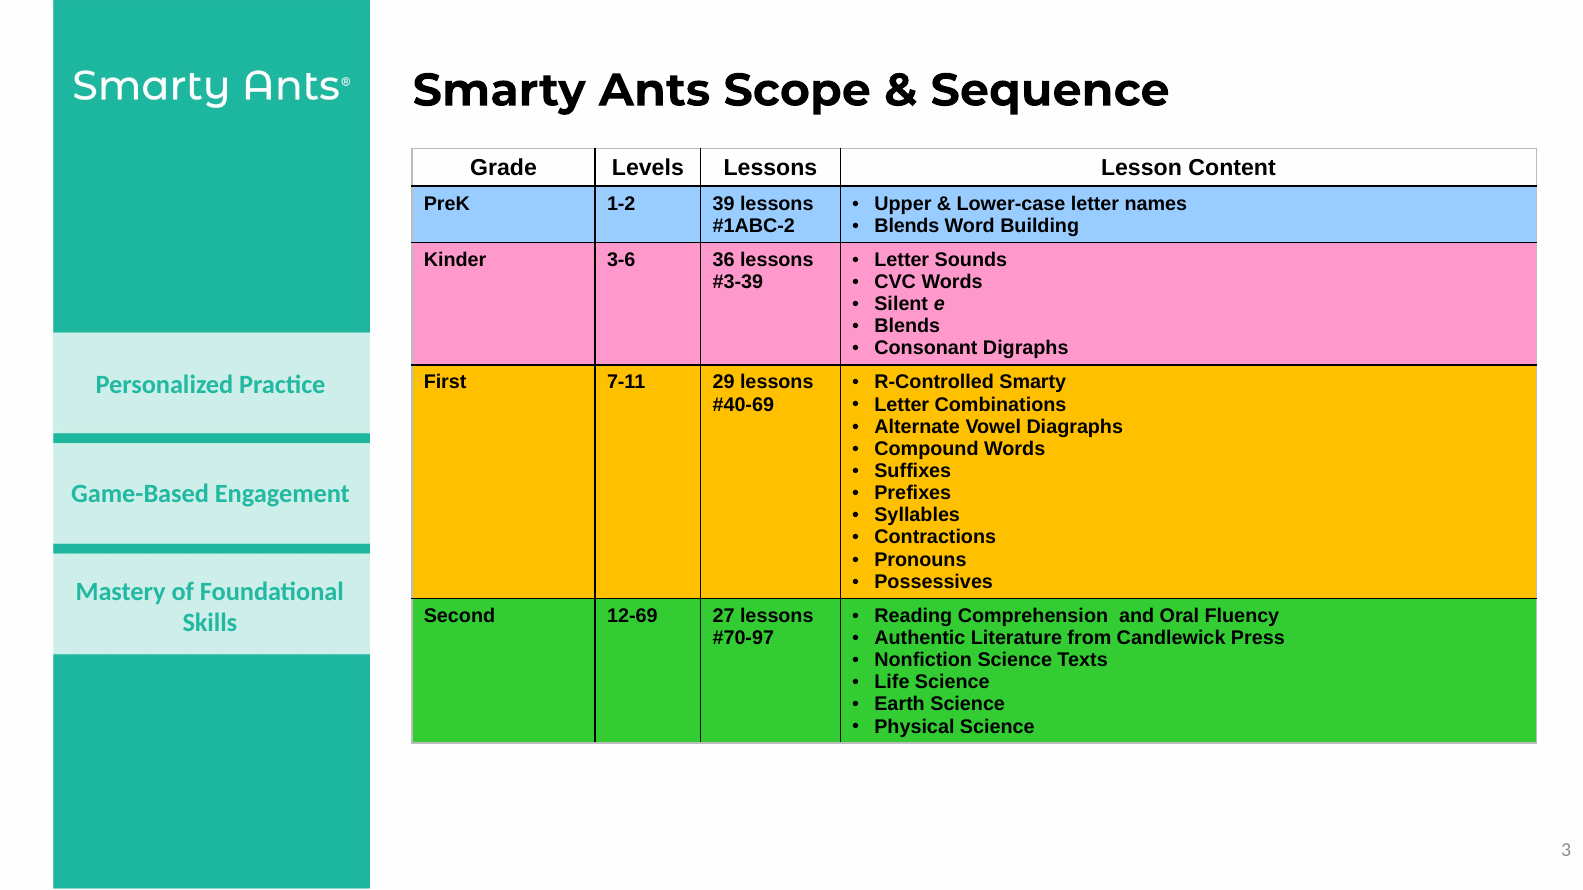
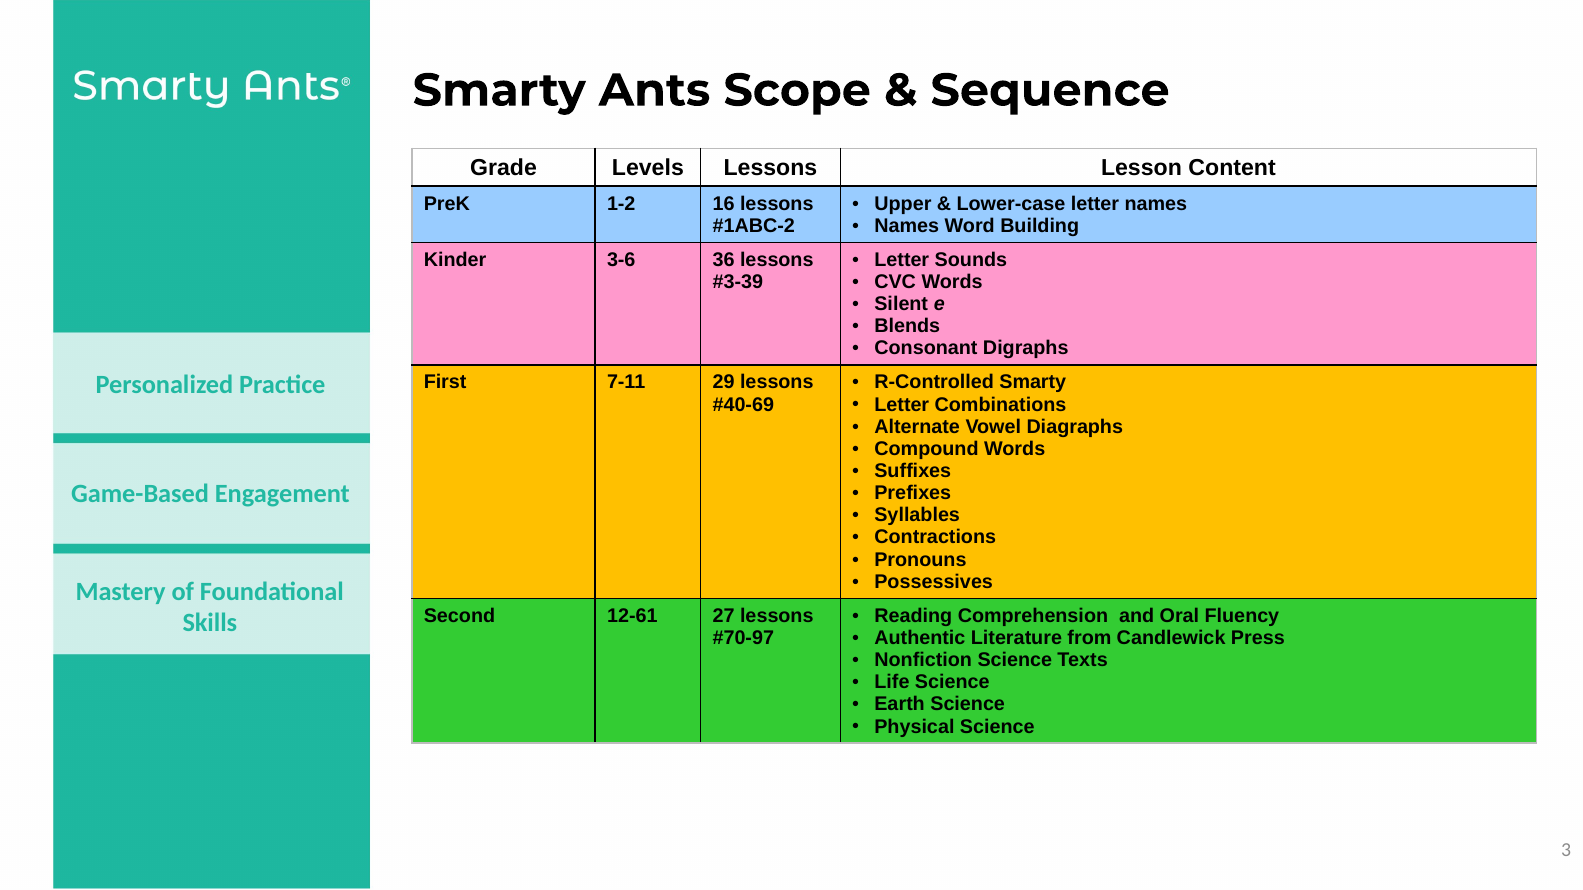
39: 39 -> 16
Blends at (907, 226): Blends -> Names
12-69: 12-69 -> 12-61
